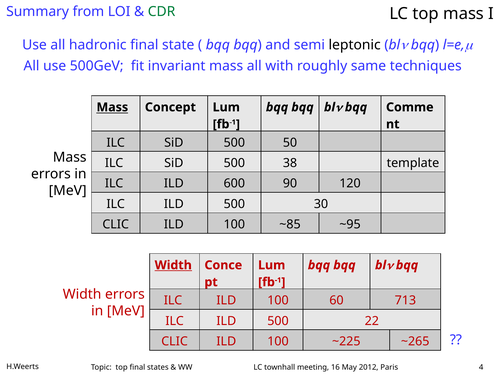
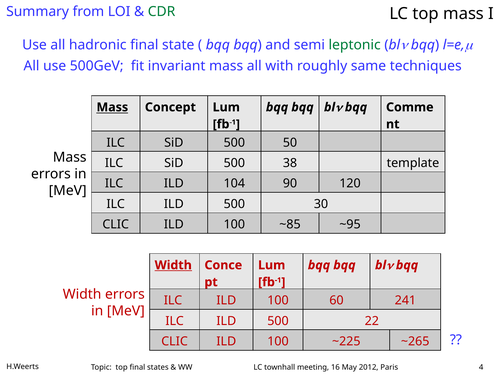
leptonic colour: black -> green
600: 600 -> 104
713: 713 -> 241
